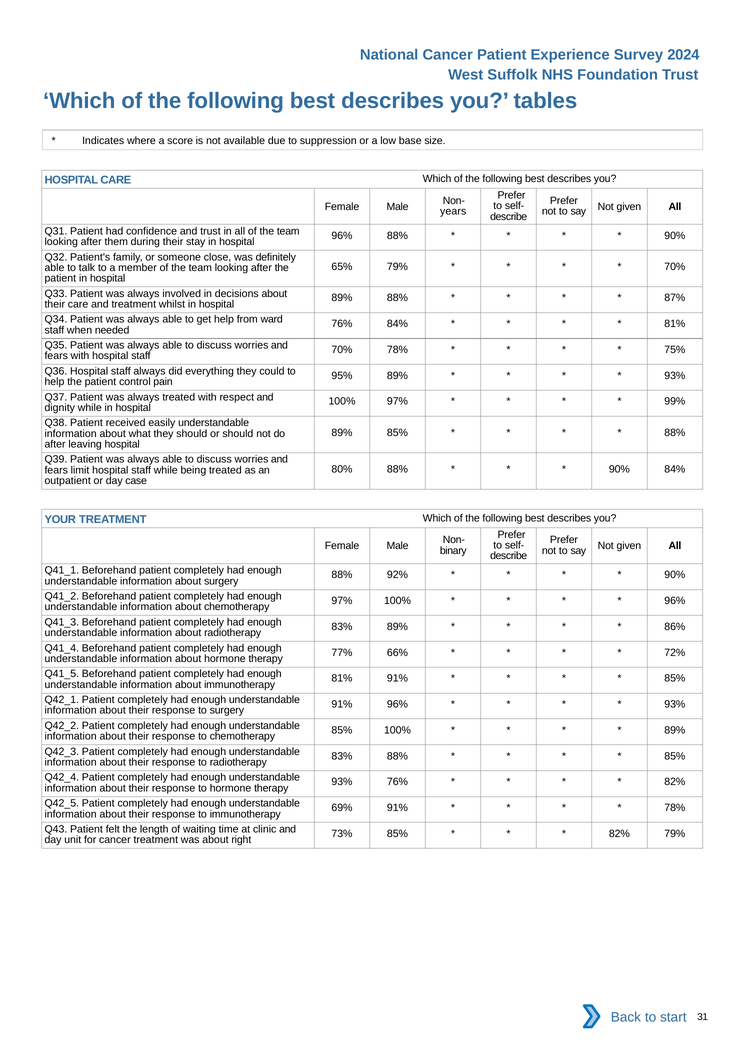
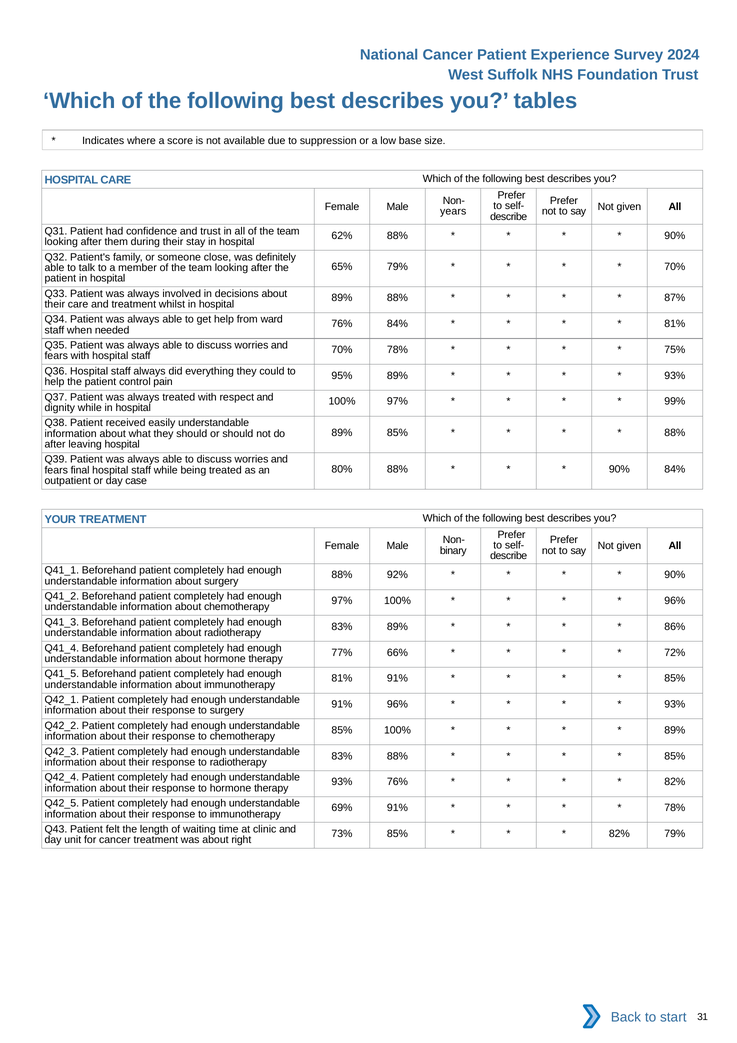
96% at (342, 236): 96% -> 62%
limit: limit -> final
